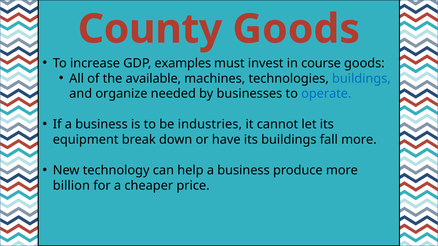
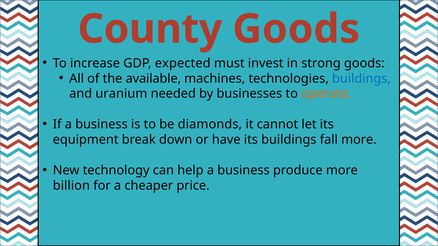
examples: examples -> expected
course: course -> strong
organize: organize -> uranium
operate colour: blue -> orange
industries: industries -> diamonds
